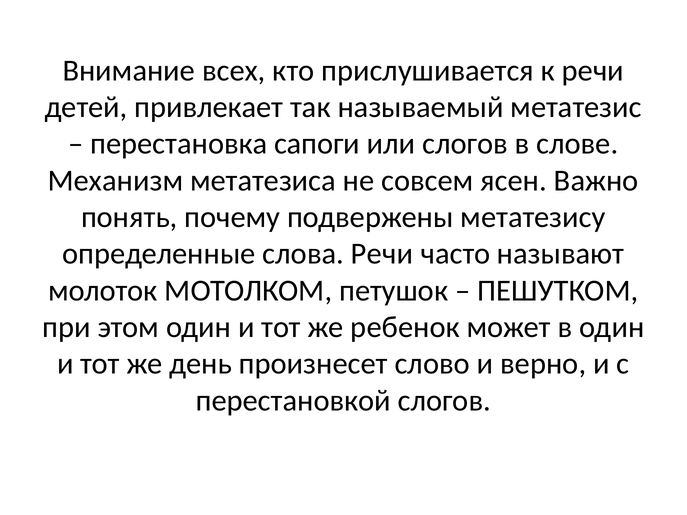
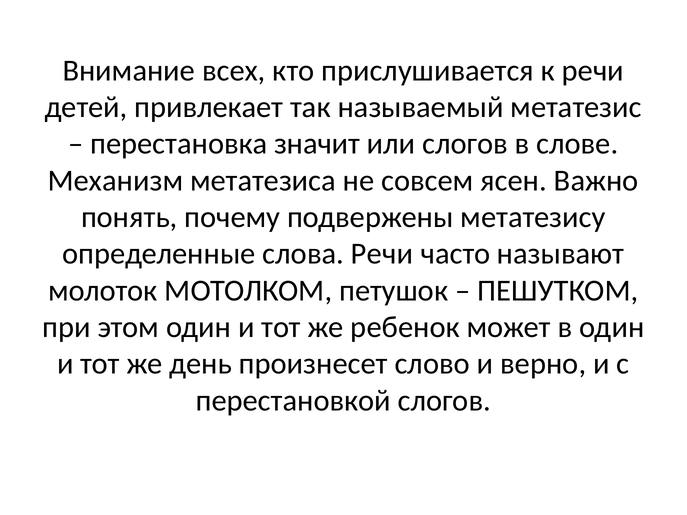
сапоги: сапоги -> значит
